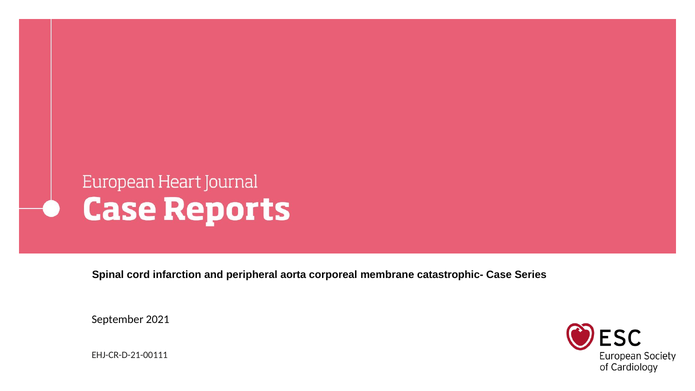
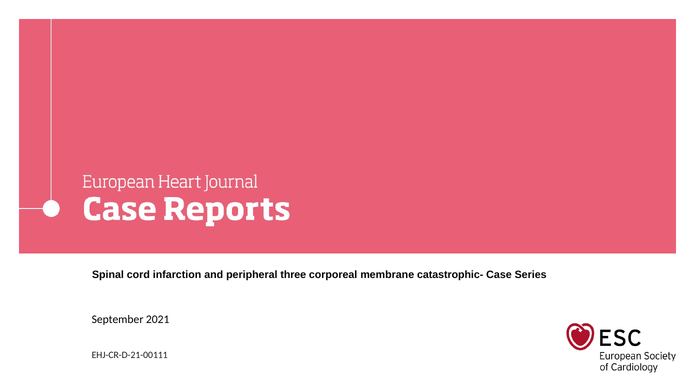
aorta: aorta -> three
